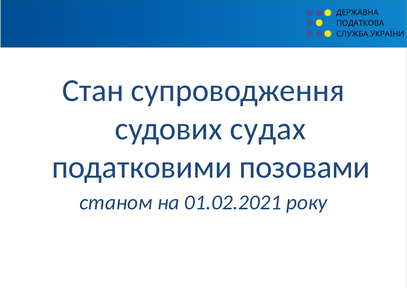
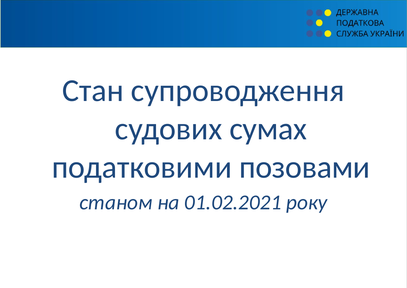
судах: судах -> сумах
